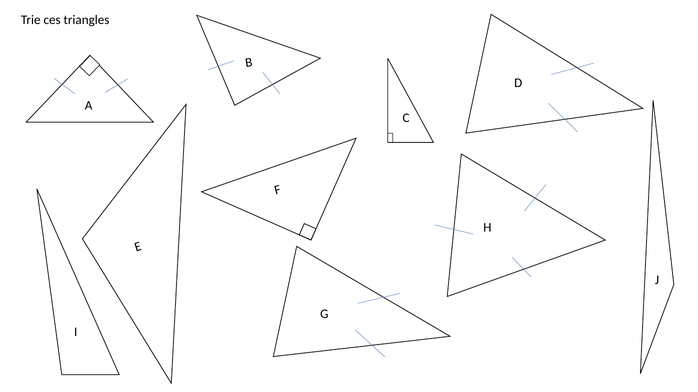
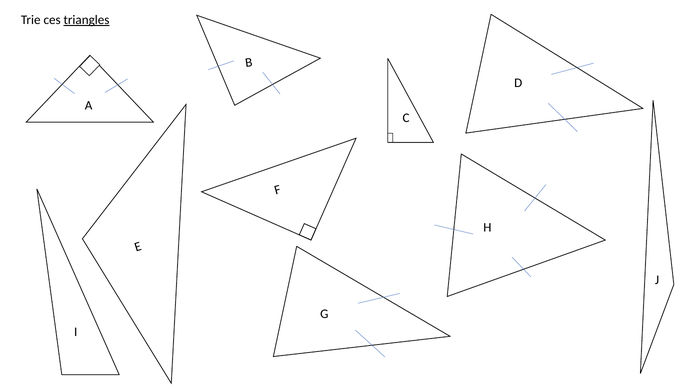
triangles underline: none -> present
